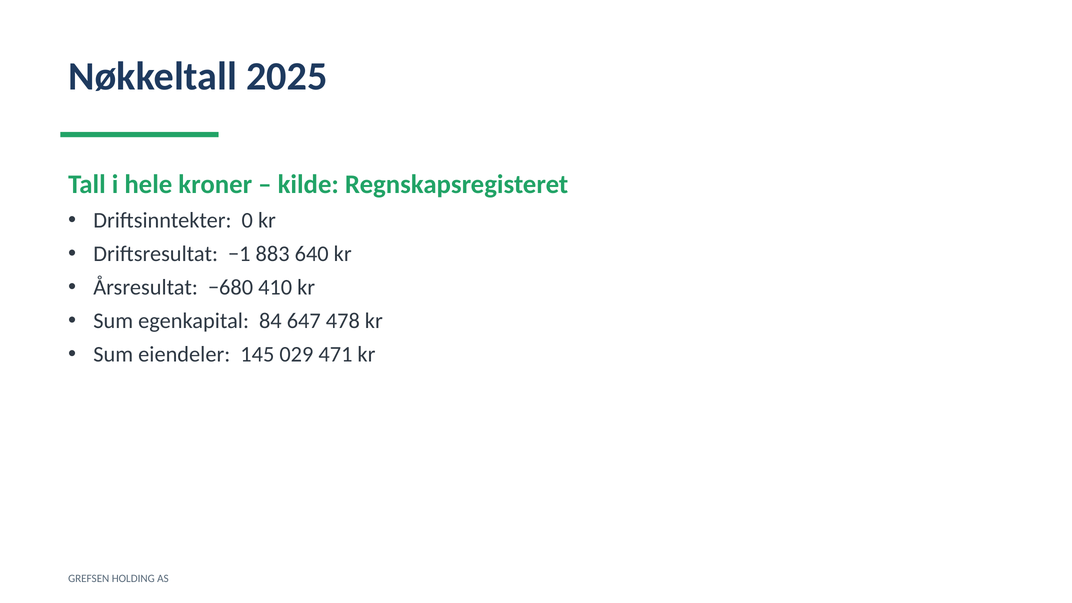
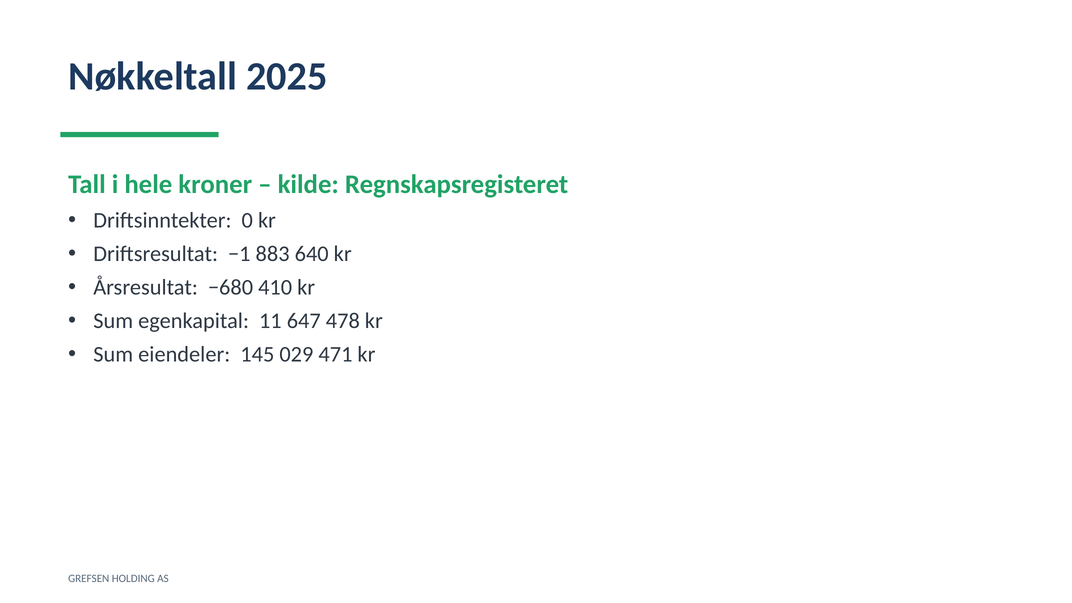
84: 84 -> 11
